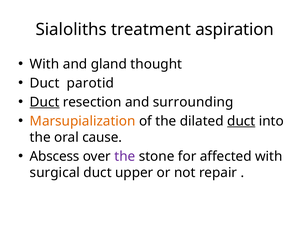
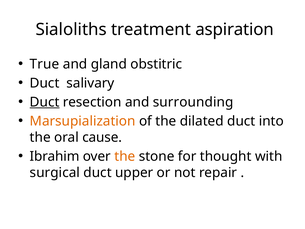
With at (45, 64): With -> True
thought: thought -> obstitric
parotid: parotid -> salivary
duct at (241, 121) underline: present -> none
Abscess: Abscess -> Ibrahim
the at (125, 156) colour: purple -> orange
affected: affected -> thought
